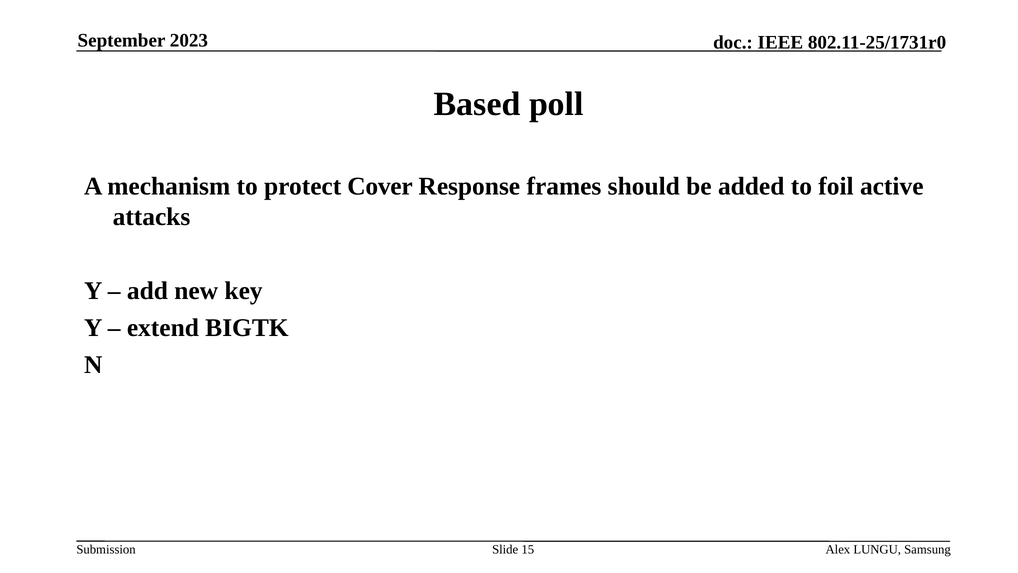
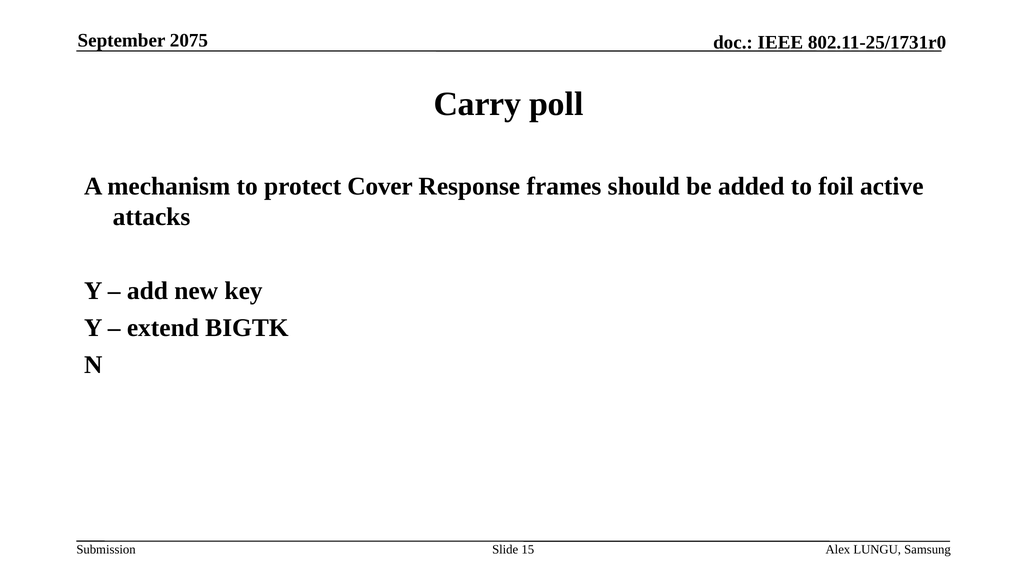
2023: 2023 -> 2075
Based: Based -> Carry
